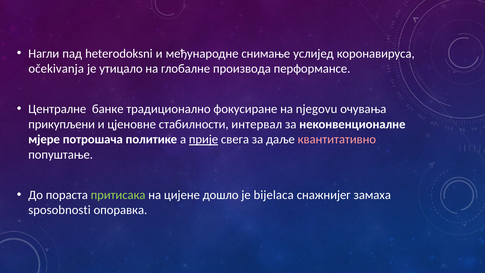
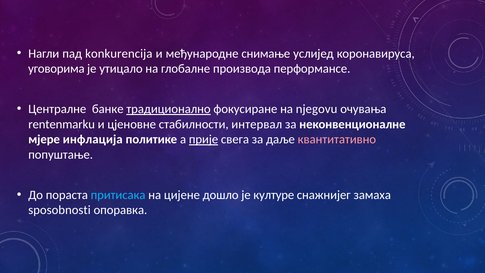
heterodoksni: heterodoksni -> konkurencija
očekivanja: očekivanja -> уговорима
традиционално underline: none -> present
прикупљени: прикупљени -> rentenmarku
потрошача: потрошача -> инфлација
притисака colour: light green -> light blue
bijelaca: bijelaca -> културе
